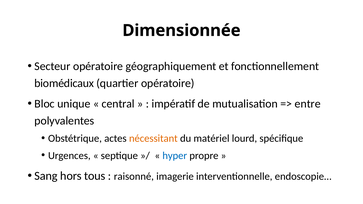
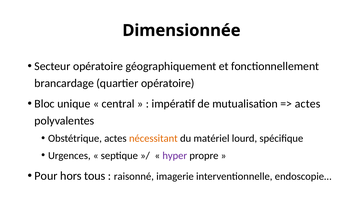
biomédicaux: biomédicaux -> brancardage
entre at (308, 104): entre -> actes
hyper colour: blue -> purple
Sang: Sang -> Pour
